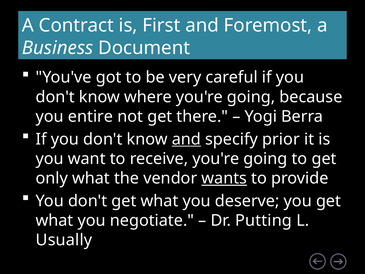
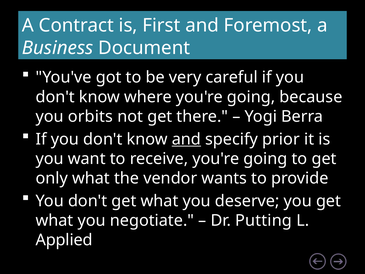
entire: entire -> orbits
wants underline: present -> none
Usually: Usually -> Applied
